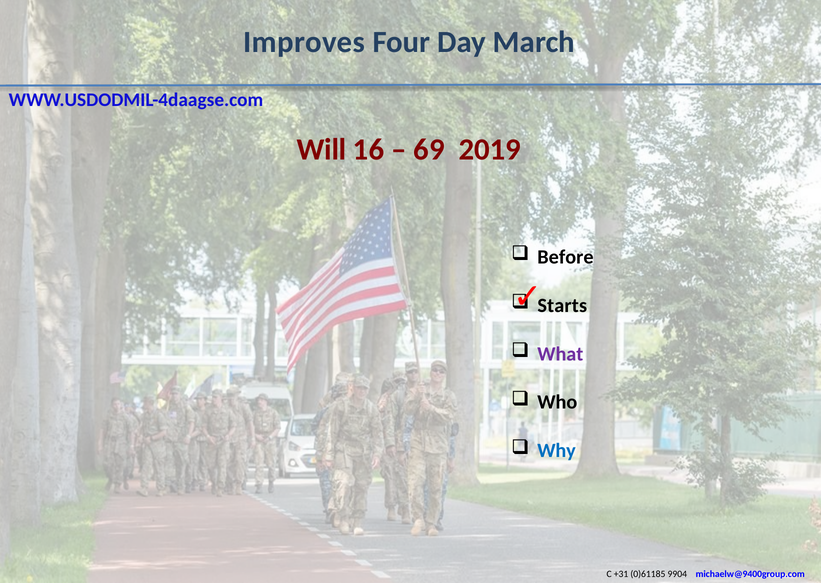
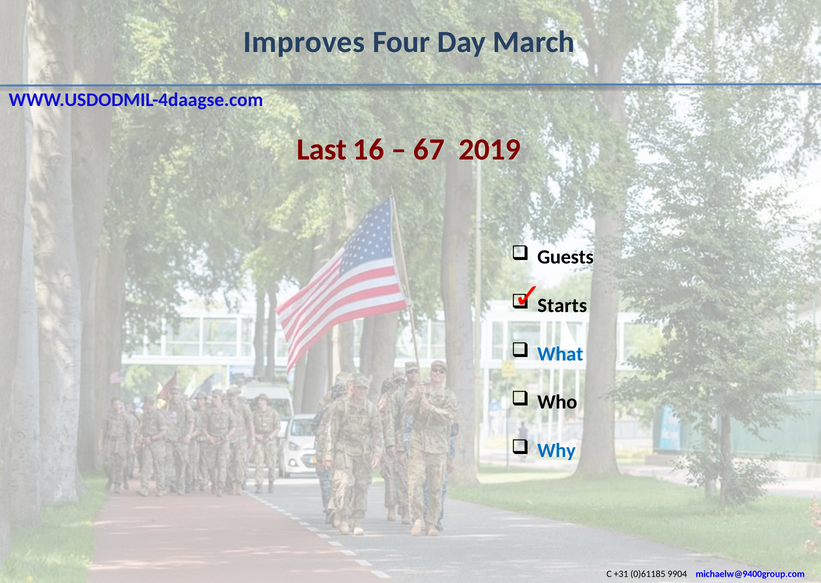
Will: Will -> Last
69: 69 -> 67
Before: Before -> Guests
What colour: purple -> blue
